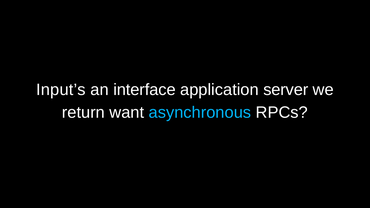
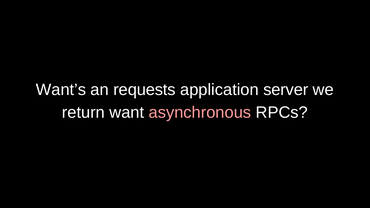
Input’s: Input’s -> Want’s
interface: interface -> requests
asynchronous colour: light blue -> pink
